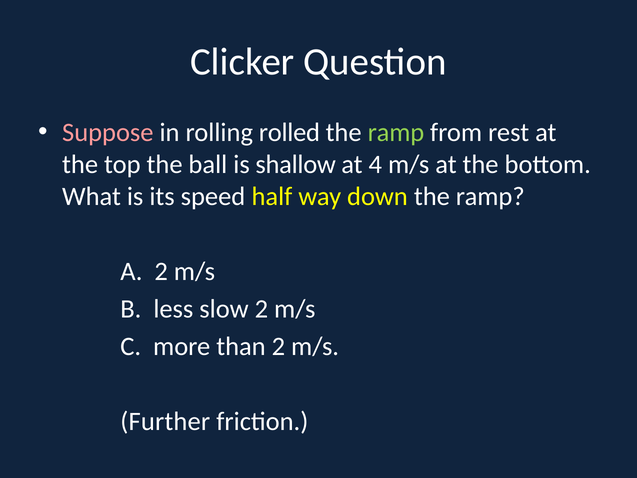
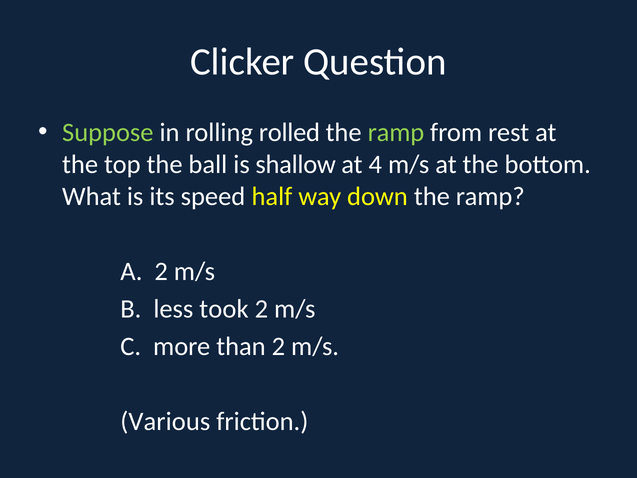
Suppose colour: pink -> light green
slow: slow -> took
Further: Further -> Various
